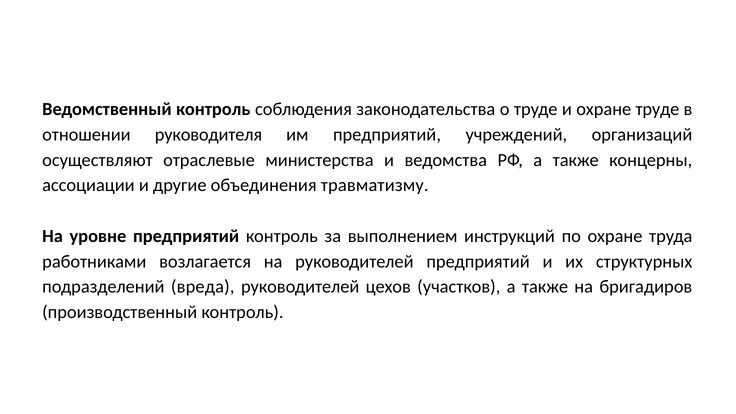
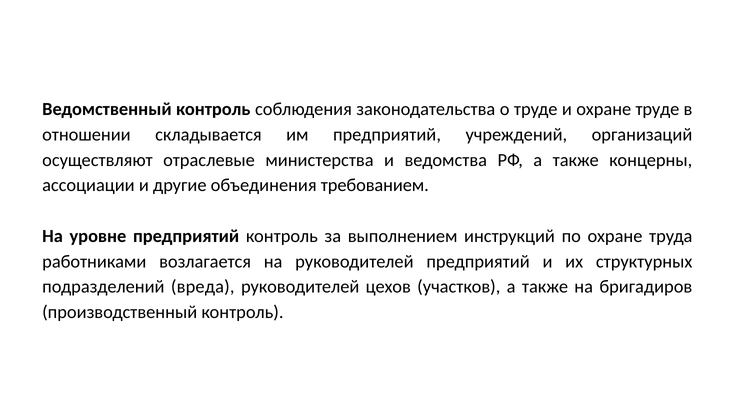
руководителя: руководителя -> складывается
травматизму: травматизму -> требованием
